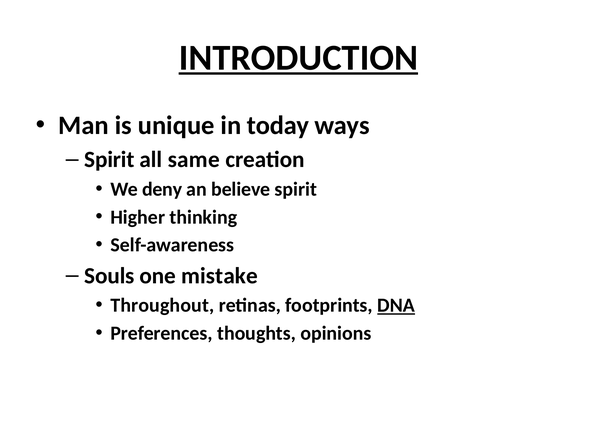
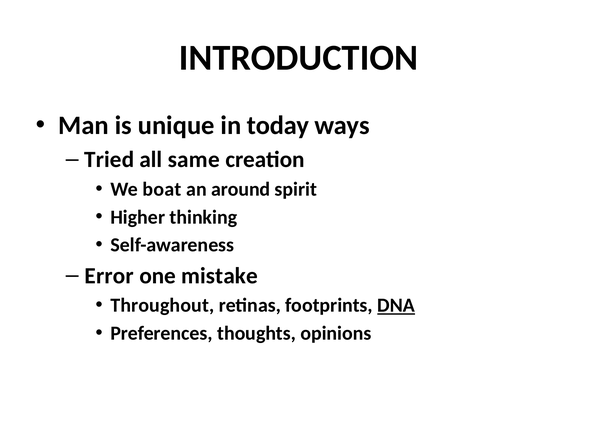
INTRODUCTION underline: present -> none
Spirit at (109, 160): Spirit -> Tried
deny: deny -> boat
believe: believe -> around
Souls: Souls -> Error
